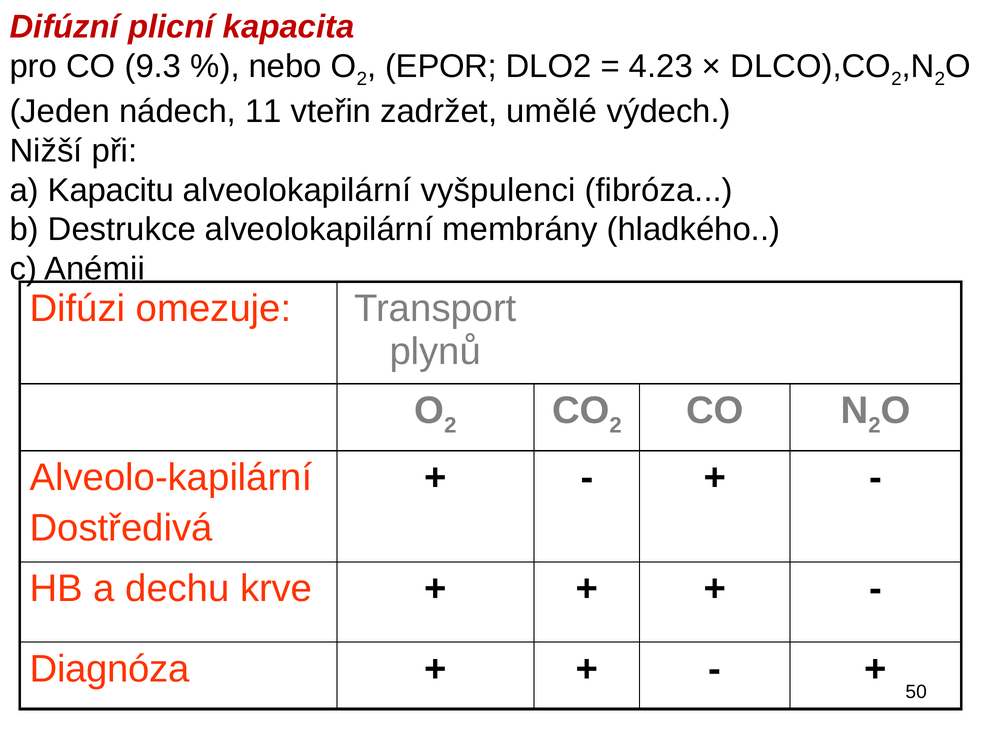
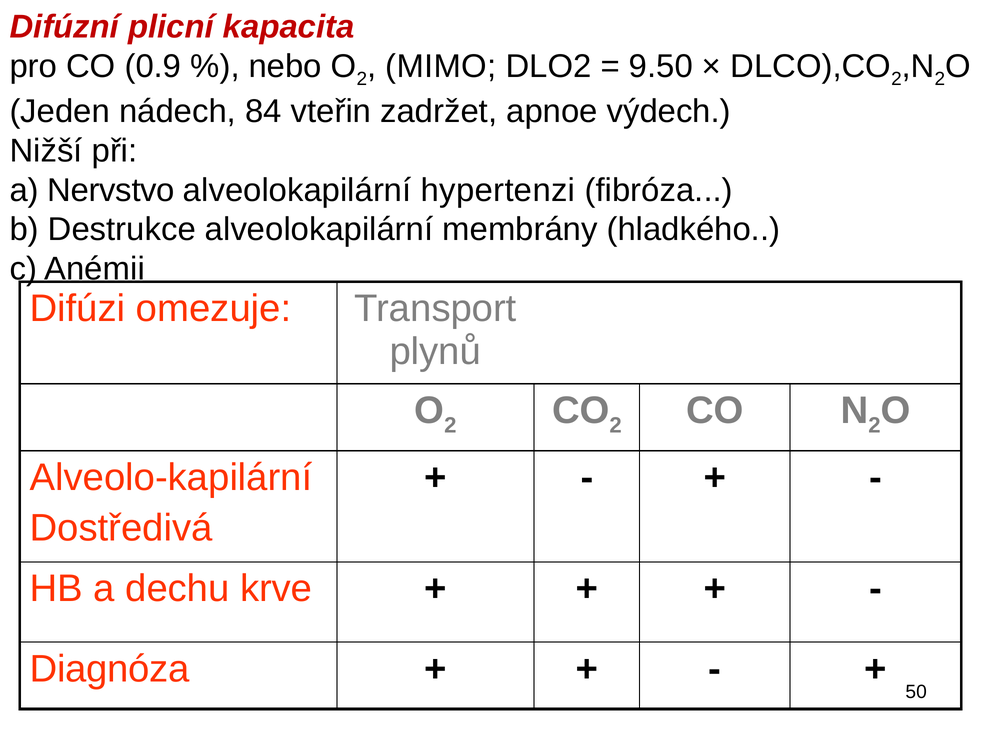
9.3: 9.3 -> 0.9
EPOR: EPOR -> MIMO
4.23: 4.23 -> 9.50
11: 11 -> 84
umělé: umělé -> apnoe
Kapacitu: Kapacitu -> Nervstvo
vyšpulenci: vyšpulenci -> hypertenzi
